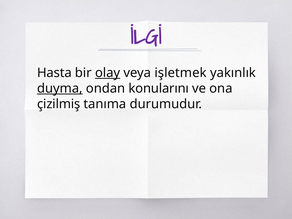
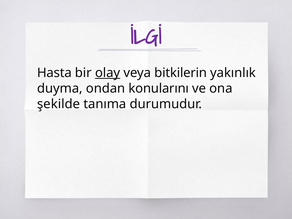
işletmek: işletmek -> bitkilerin
duyma underline: present -> none
çizilmiş: çizilmiş -> şekilde
